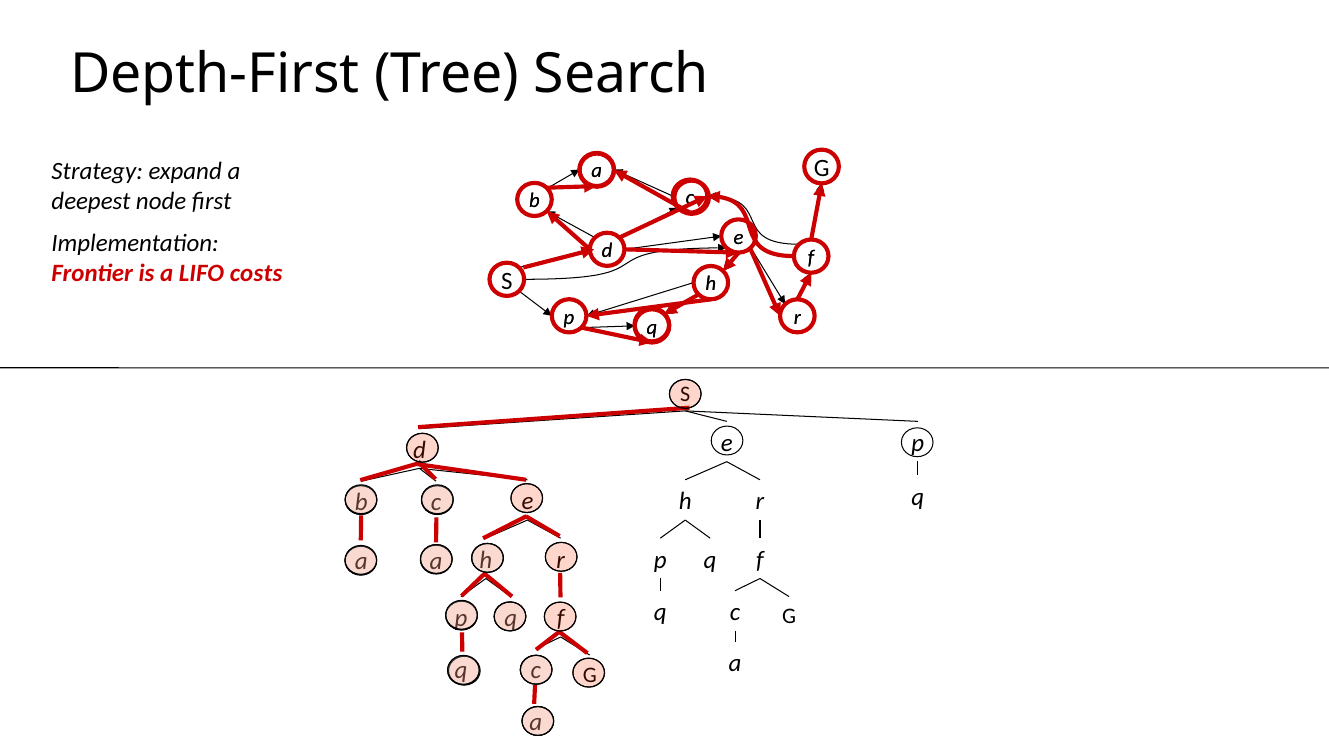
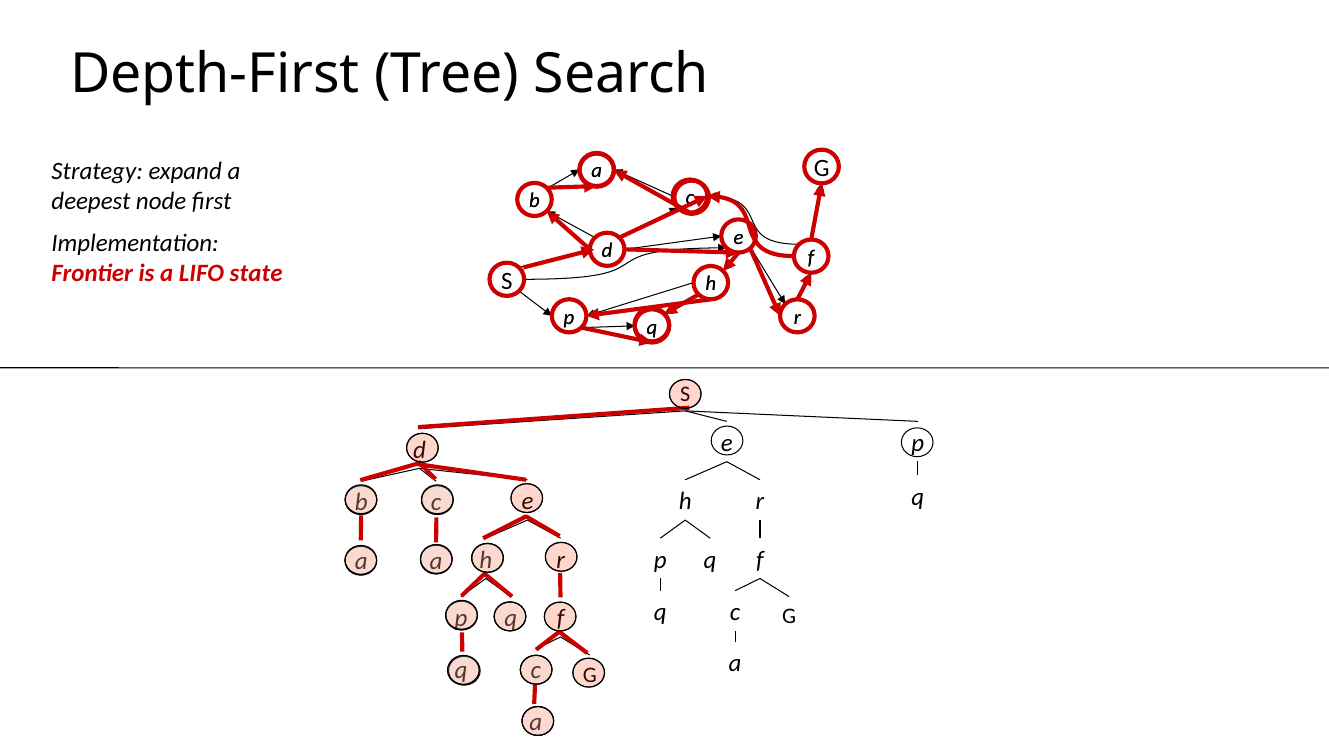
costs: costs -> state
